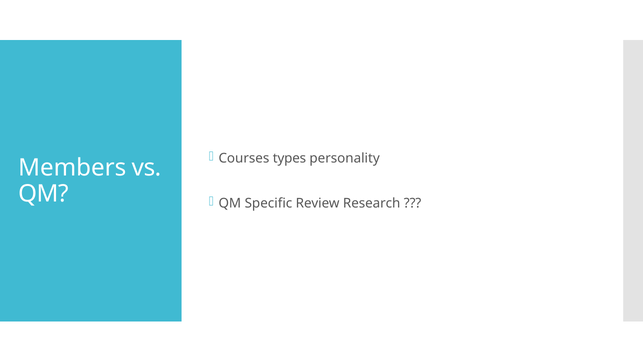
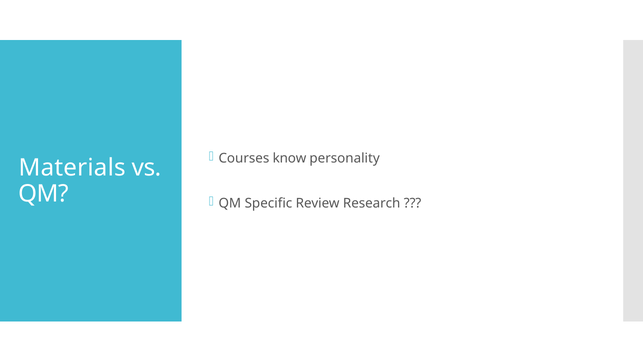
types: types -> know
Members: Members -> Materials
